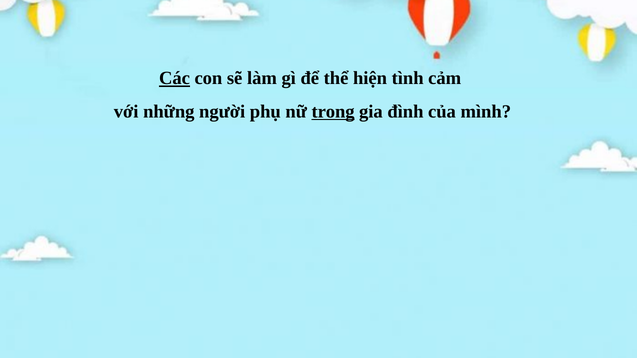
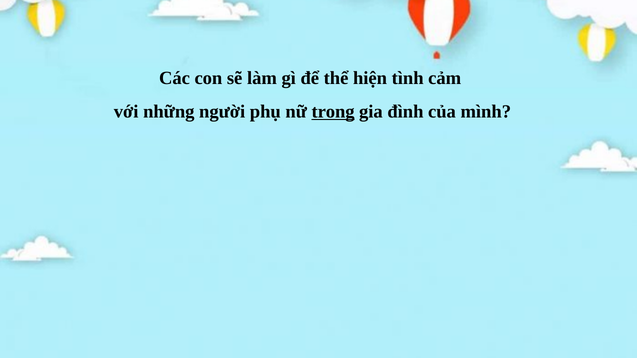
Các underline: present -> none
